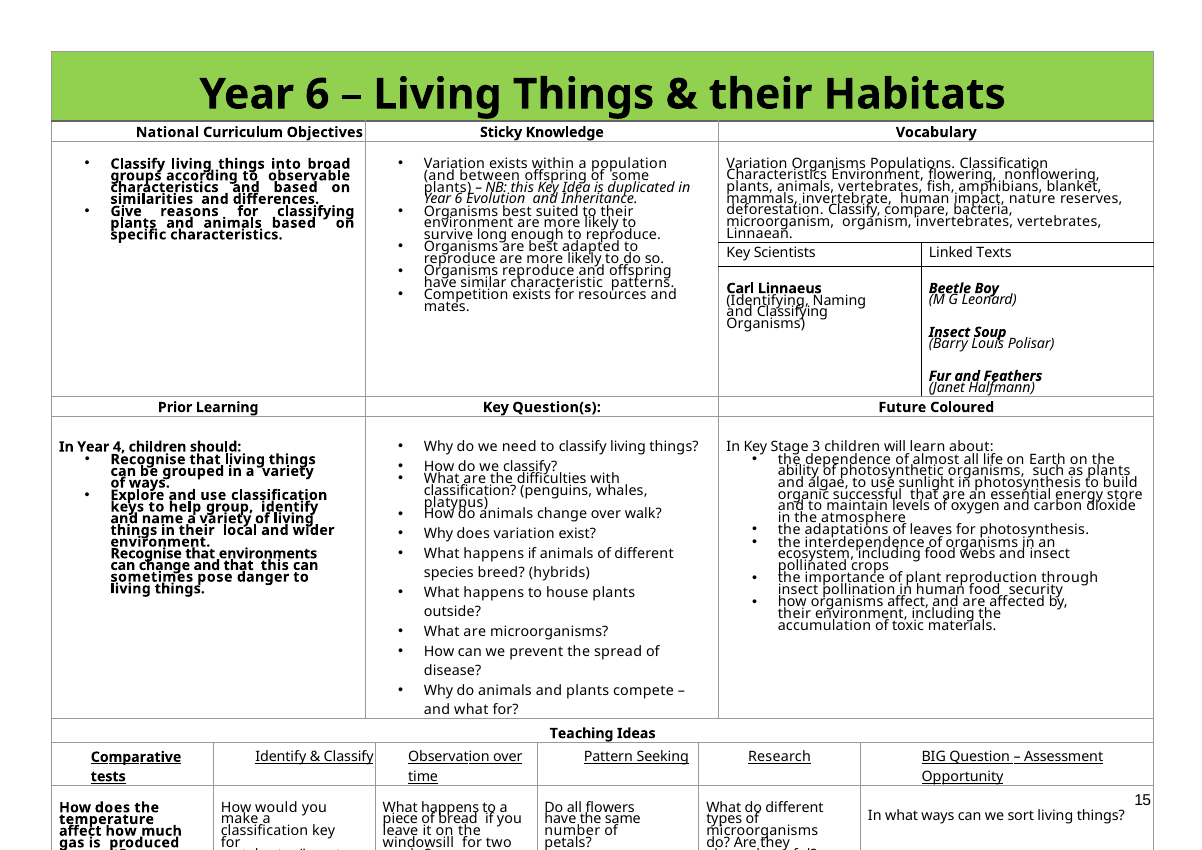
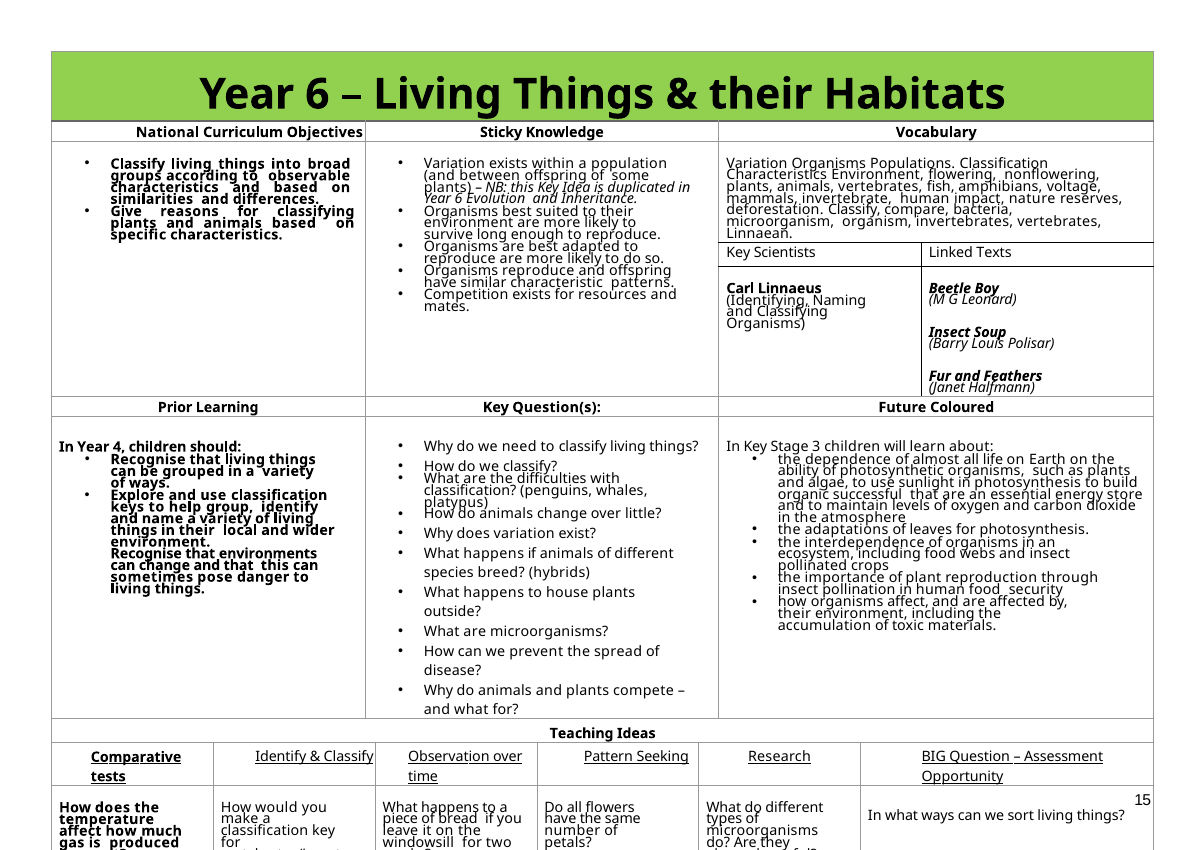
blanket: blanket -> voltage
walk: walk -> little
